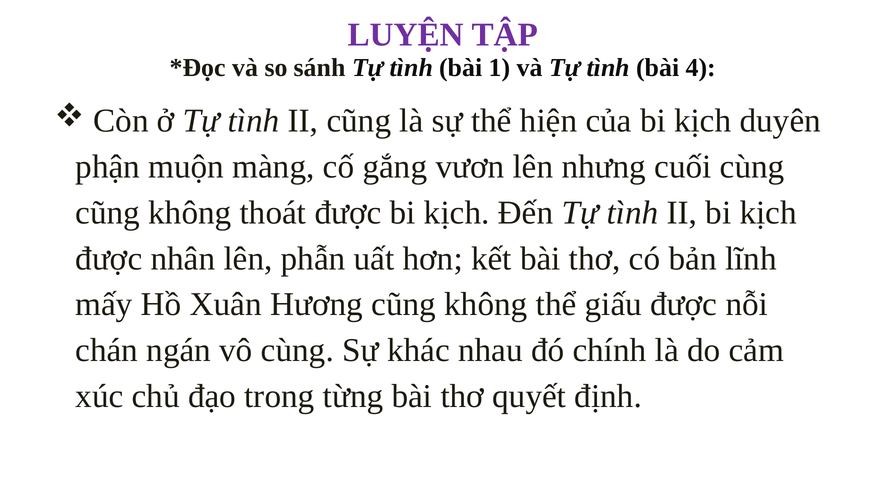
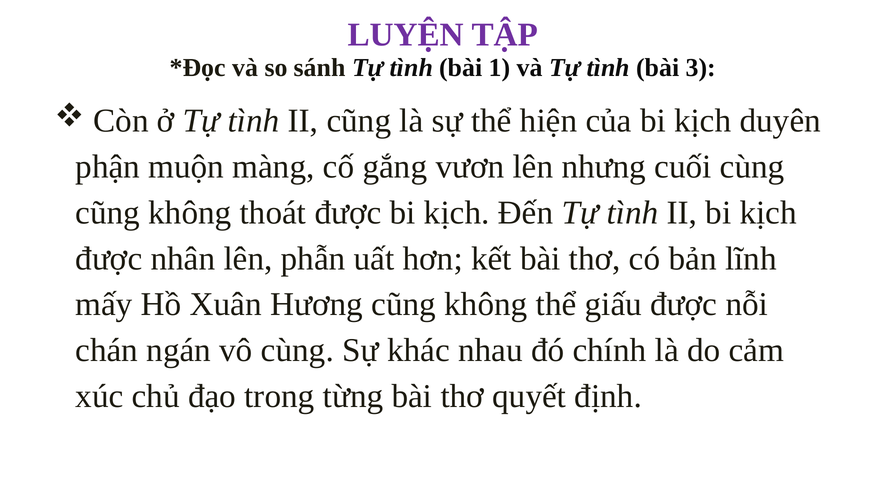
4: 4 -> 3
